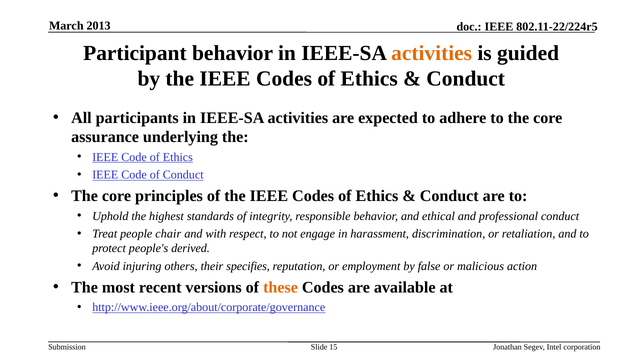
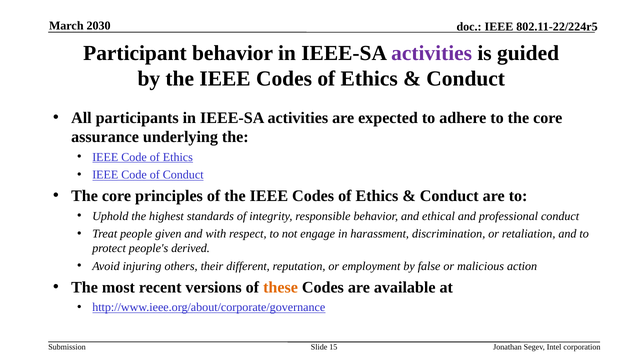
2013: 2013 -> 2030
activities at (432, 53) colour: orange -> purple
chair: chair -> given
specifies: specifies -> different
